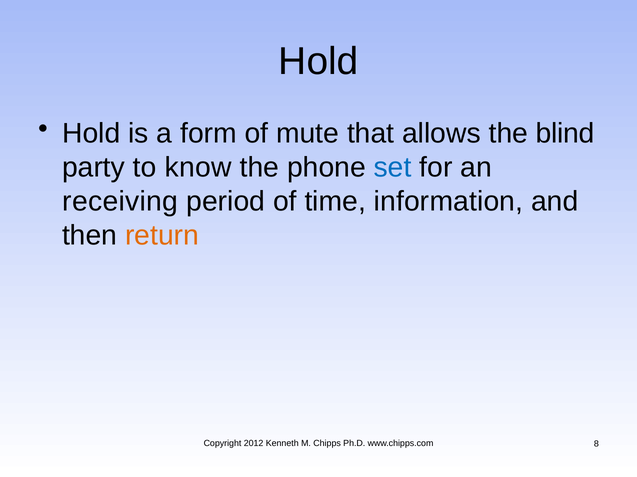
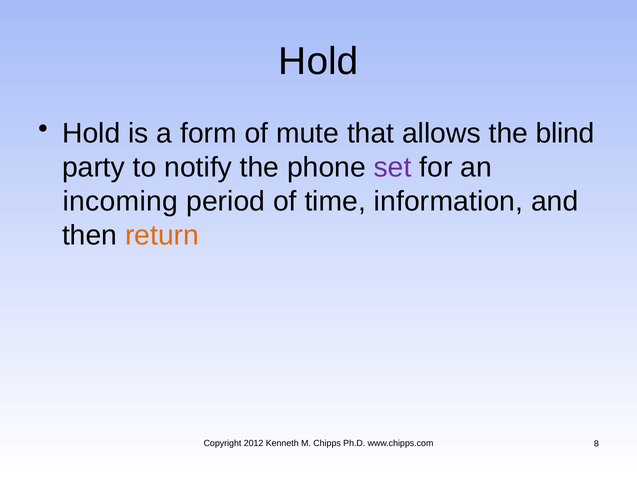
know: know -> notify
set colour: blue -> purple
receiving: receiving -> incoming
